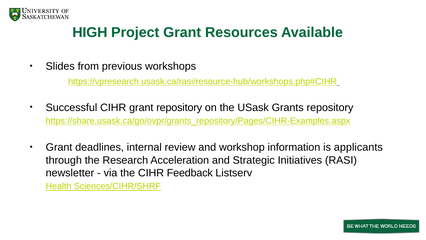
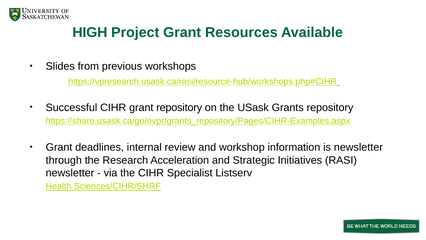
is applicants: applicants -> newsletter
Feedback: Feedback -> Specialist
